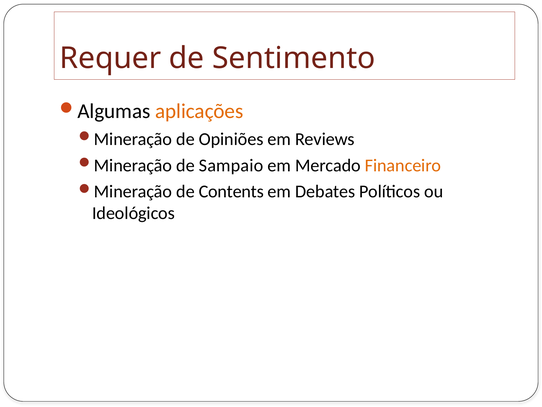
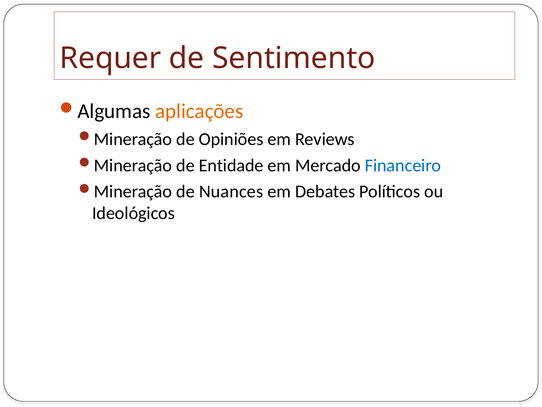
Sampaio: Sampaio -> Entidade
Financeiro colour: orange -> blue
Contents: Contents -> Nuances
